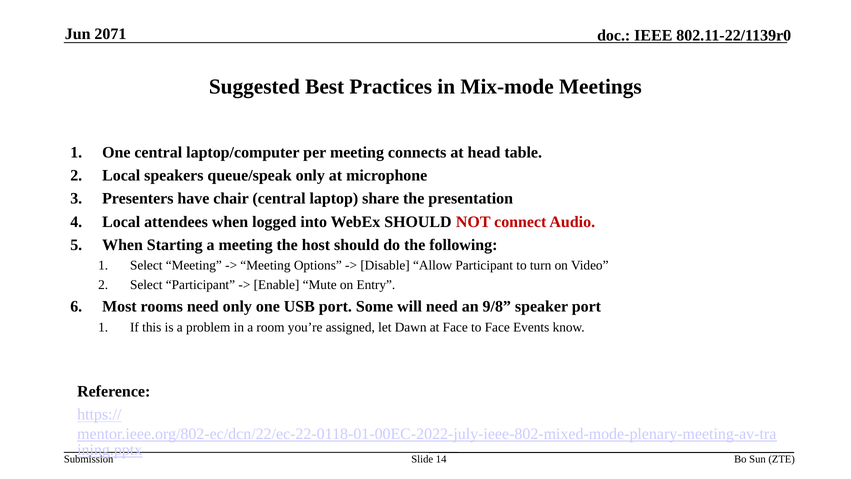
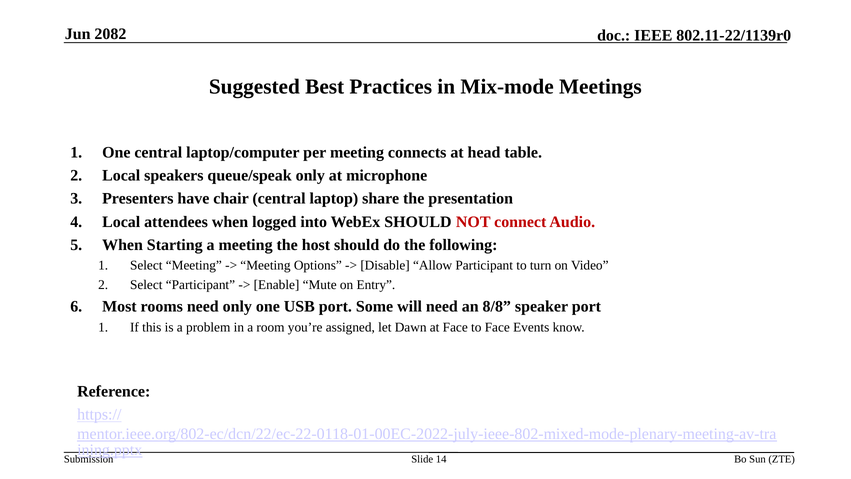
2071: 2071 -> 2082
9/8: 9/8 -> 8/8
